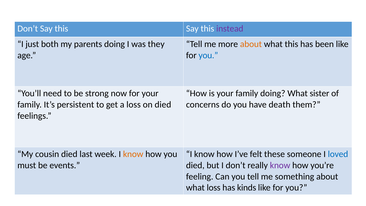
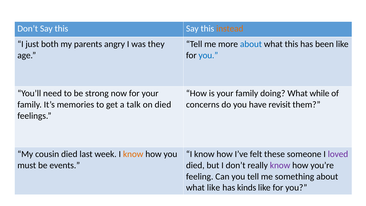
instead colour: purple -> orange
parents doing: doing -> angry
about at (251, 44) colour: orange -> blue
sister: sister -> while
persistent: persistent -> memories
a loss: loss -> talk
death: death -> revisit
loved colour: blue -> purple
what loss: loss -> like
